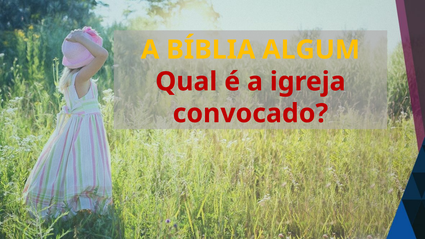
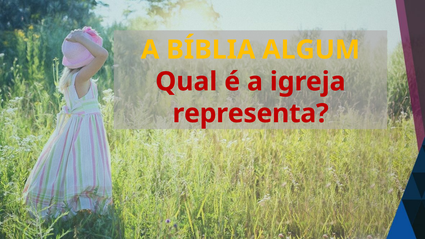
convocado: convocado -> representa
